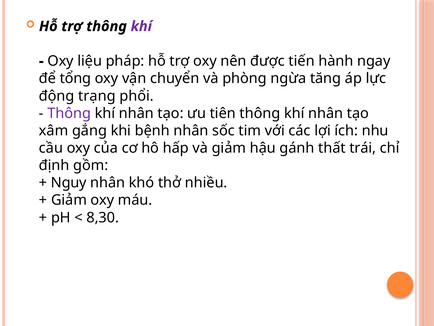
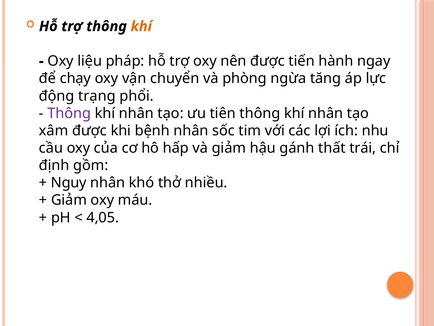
khí at (141, 26) colour: purple -> orange
tổng: tổng -> chạy
xâm gắng: gắng -> được
8,30: 8,30 -> 4,05
